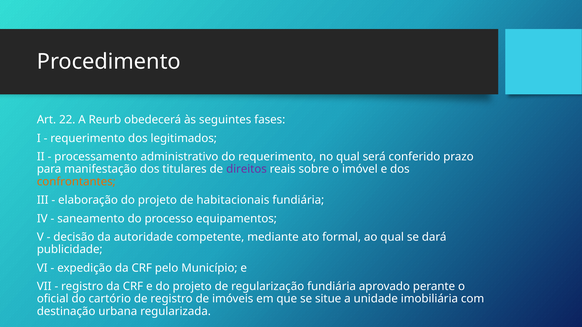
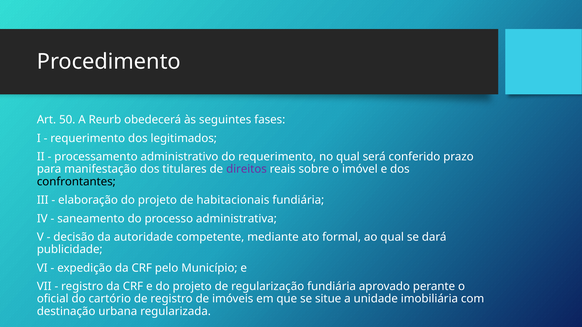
22: 22 -> 50
confrontantes colour: orange -> black
equipamentos: equipamentos -> administrativa
